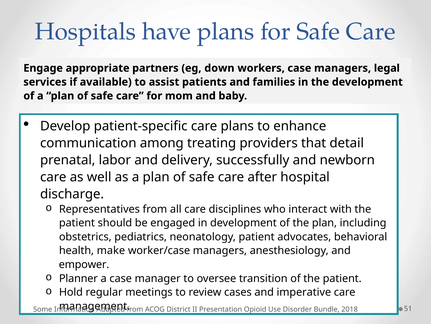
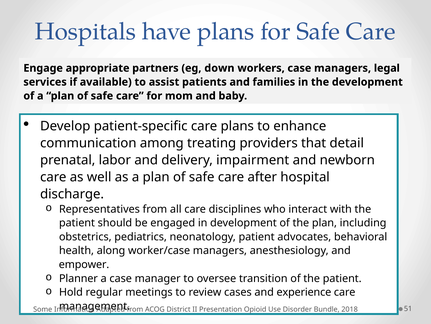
successfully: successfully -> impairment
make: make -> along
imperative: imperative -> experience
